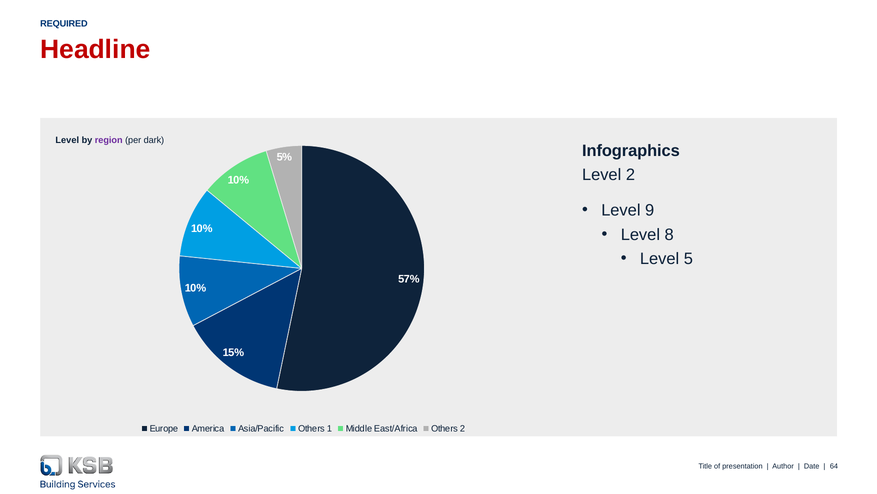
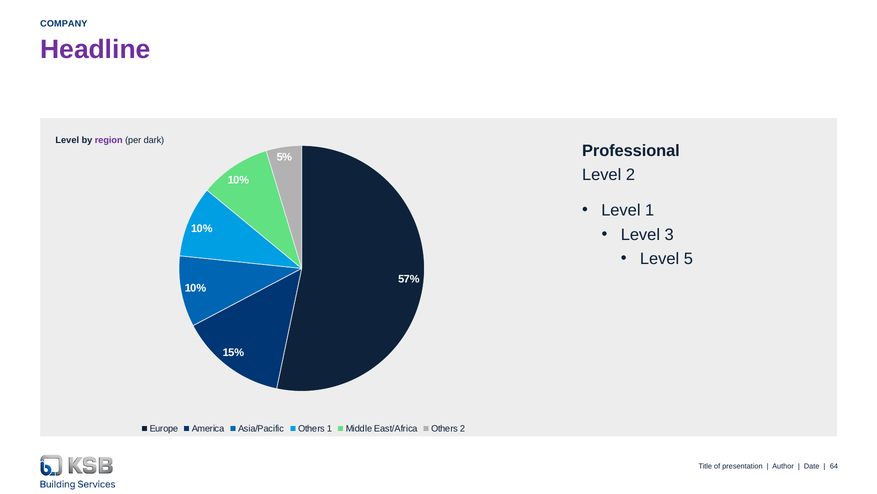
REQUIRED: REQUIRED -> COMPANY
Headline colour: red -> purple
Infographics: Infographics -> Professional
Level 9: 9 -> 1
8: 8 -> 3
